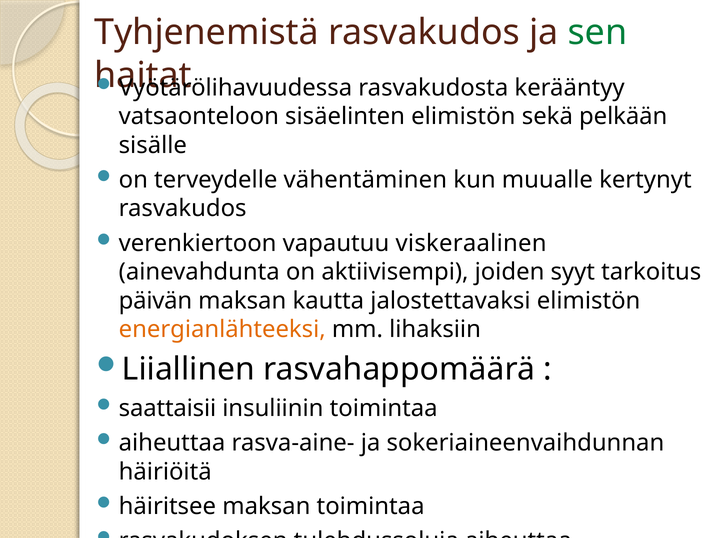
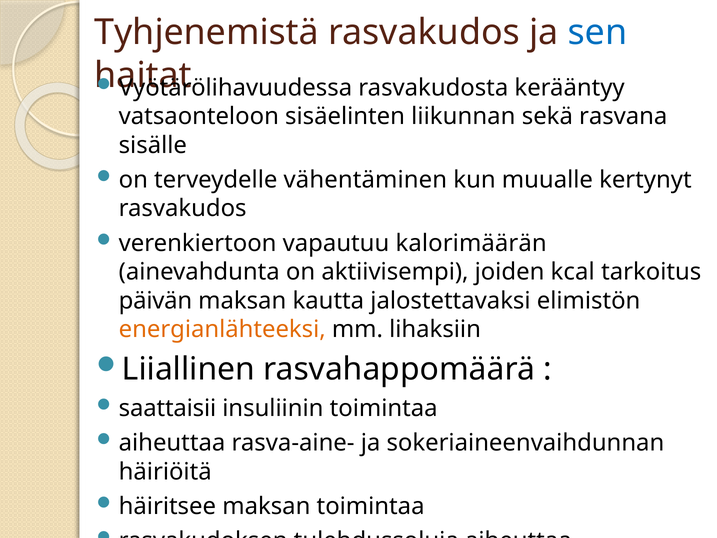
sen colour: green -> blue
sisäelinten elimistön: elimistön -> liikunnan
pelkään: pelkään -> rasvana
viskeraalinen: viskeraalinen -> kalorimäärän
syyt: syyt -> kcal
